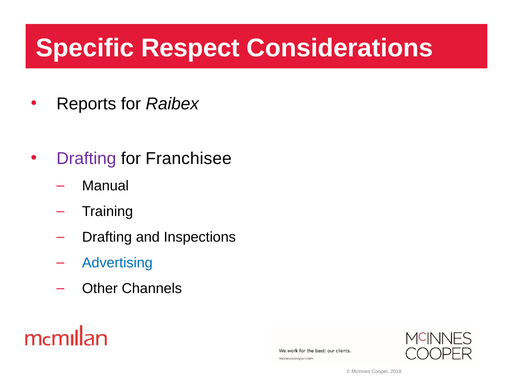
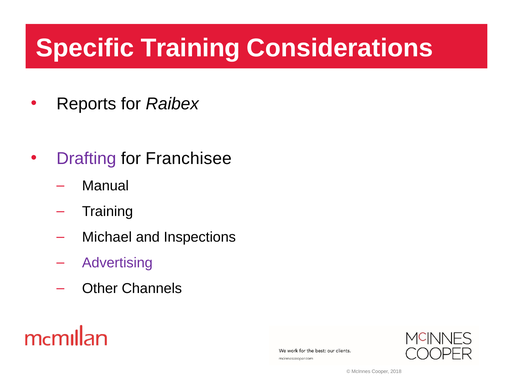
Specific Respect: Respect -> Training
Drafting at (107, 237): Drafting -> Michael
Advertising colour: blue -> purple
